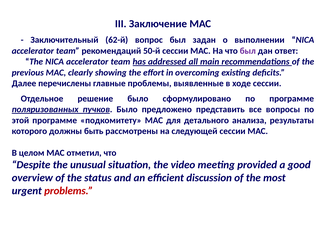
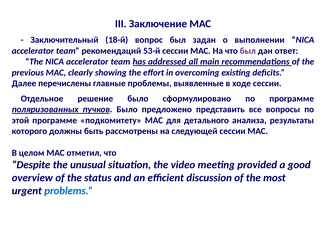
62-й: 62-й -> 18-й
50-й: 50-й -> 53-й
problems colour: red -> blue
